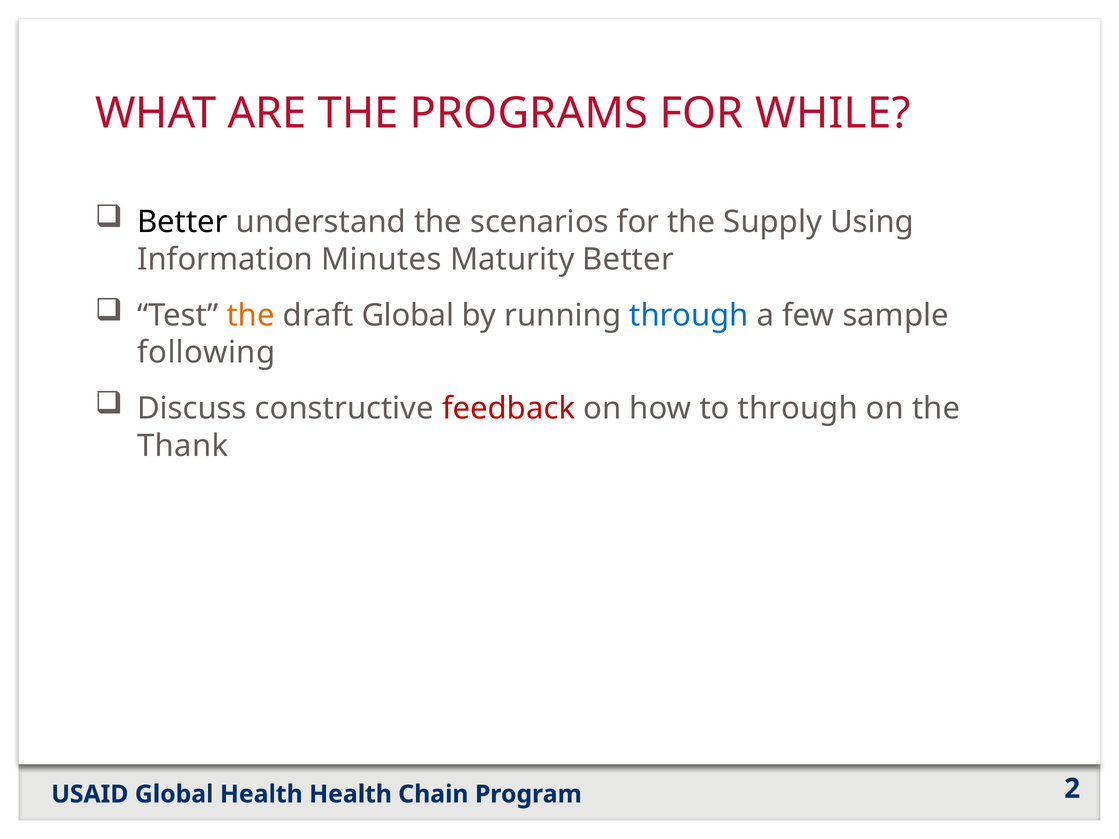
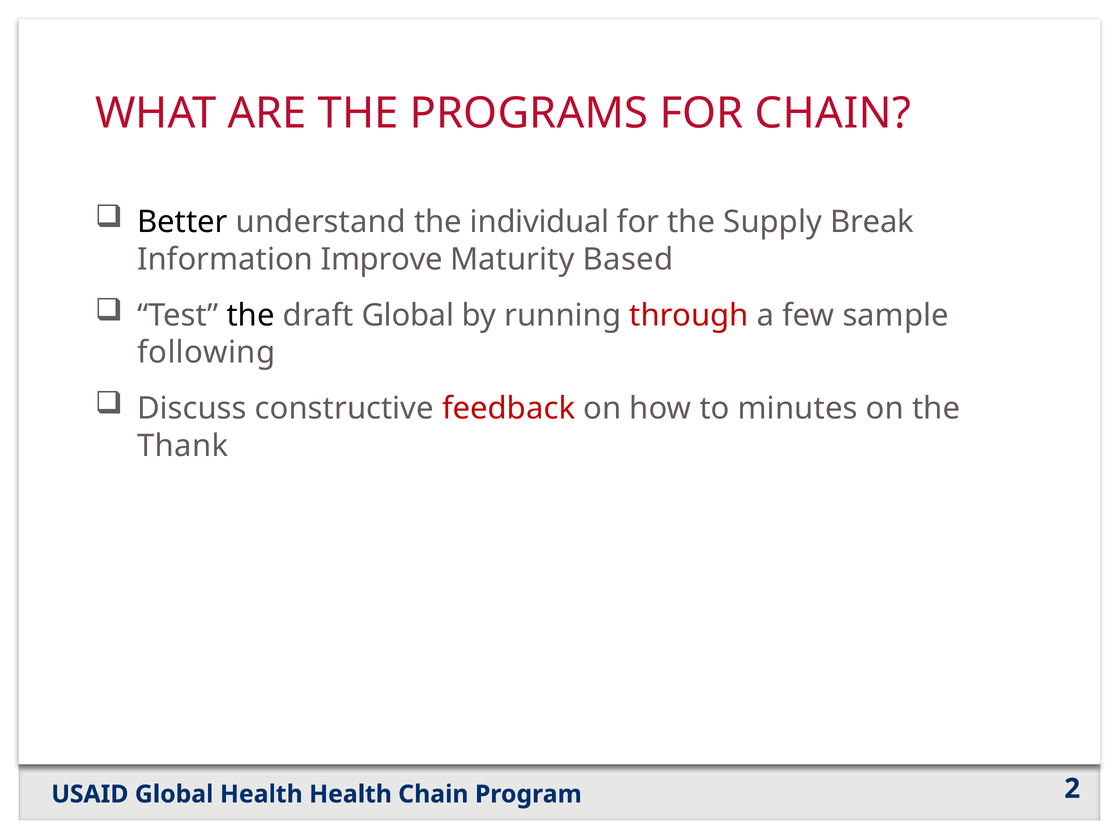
FOR WHILE: WHILE -> CHAIN
scenarios: scenarios -> individual
Using: Using -> Break
Minutes: Minutes -> Improve
Maturity Better: Better -> Based
the at (251, 316) colour: orange -> black
through at (689, 316) colour: blue -> red
to through: through -> minutes
